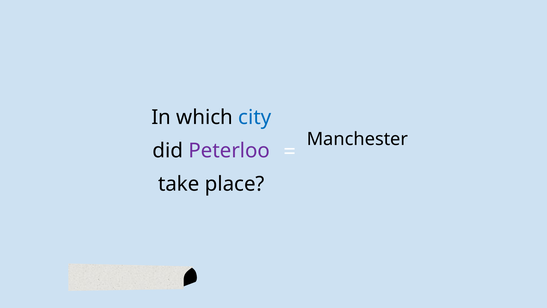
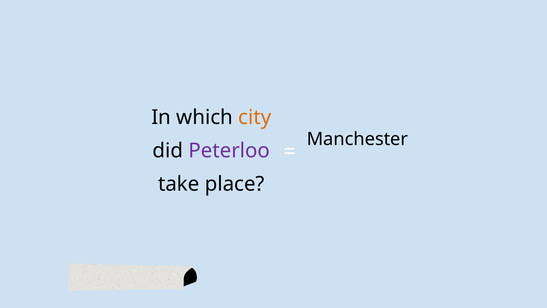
city colour: blue -> orange
